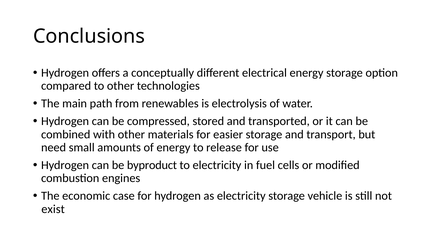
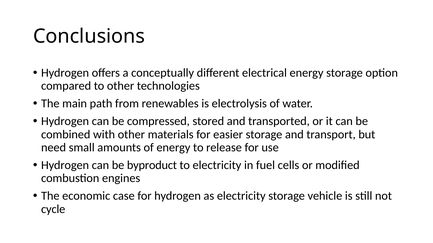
exist: exist -> cycle
